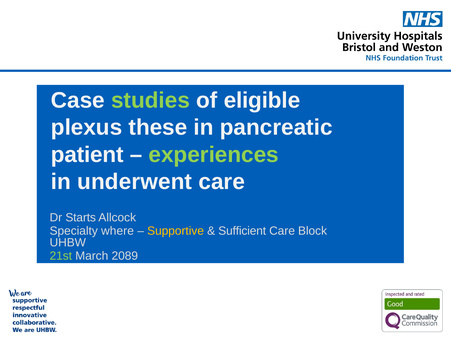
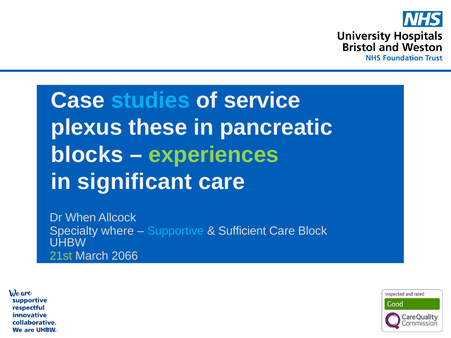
studies colour: light green -> light blue
eligible: eligible -> service
patient: patient -> blocks
underwent: underwent -> significant
Starts: Starts -> When
Supportive colour: yellow -> light blue
2089: 2089 -> 2066
